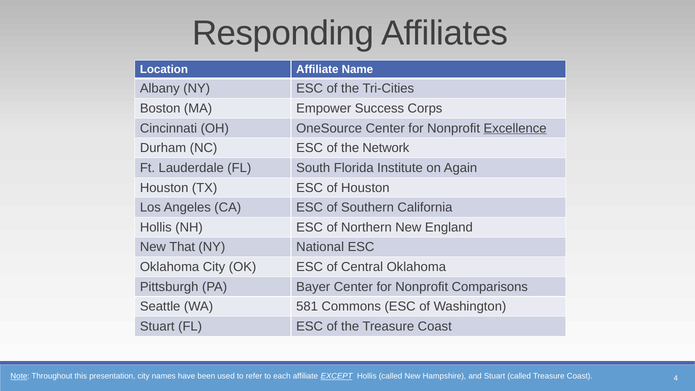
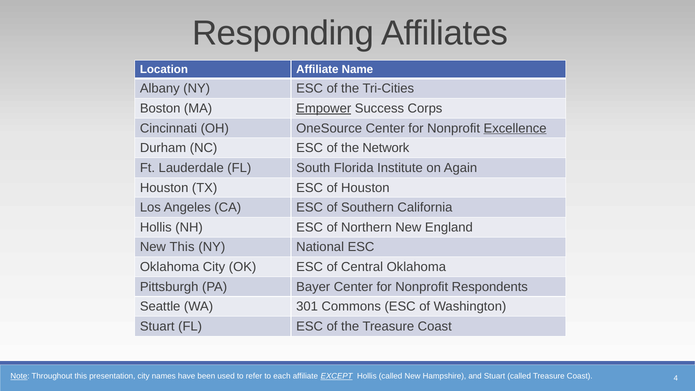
Empower underline: none -> present
New That: That -> This
Comparisons: Comparisons -> Respondents
581: 581 -> 301
